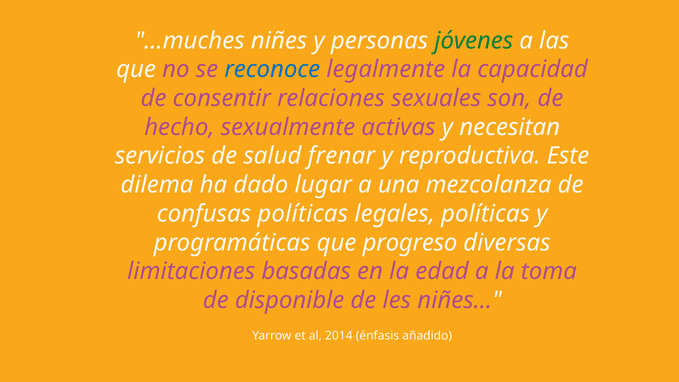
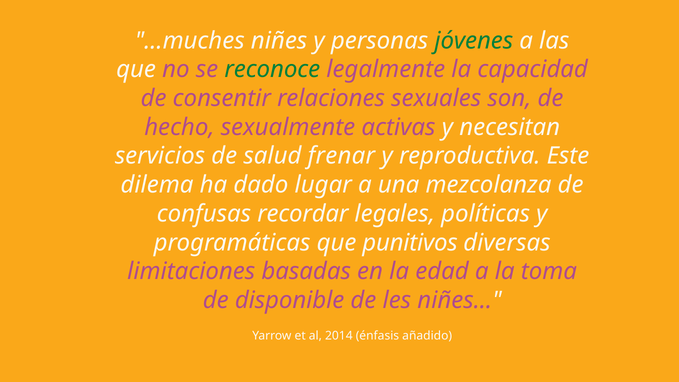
reconoce colour: blue -> green
confusas políticas: políticas -> recordar
progreso: progreso -> punitivos
